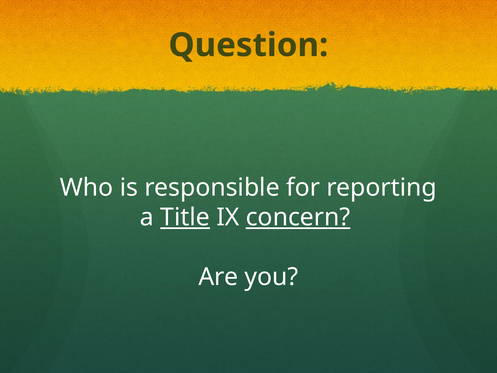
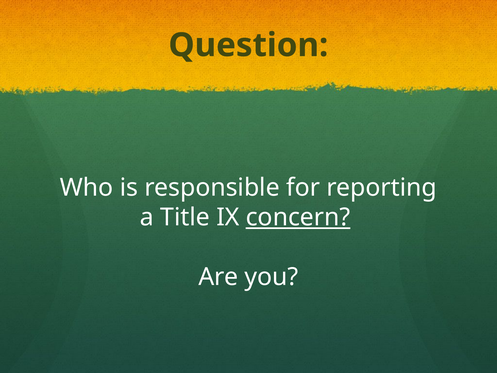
Title underline: present -> none
